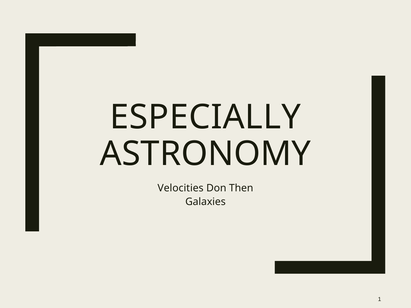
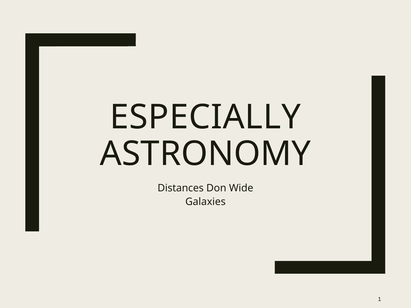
Velocities: Velocities -> Distances
Then: Then -> Wide
